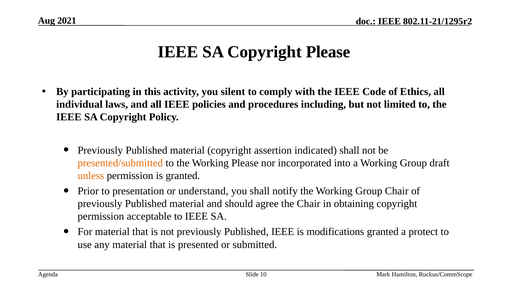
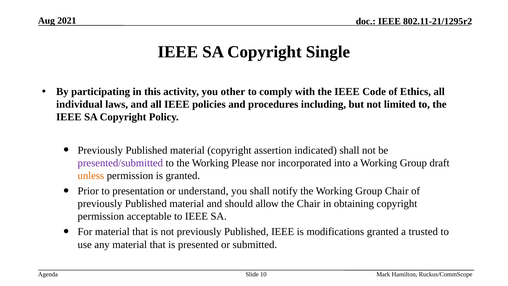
Copyright Please: Please -> Single
silent: silent -> other
presented/submitted colour: orange -> purple
agree: agree -> allow
protect: protect -> trusted
